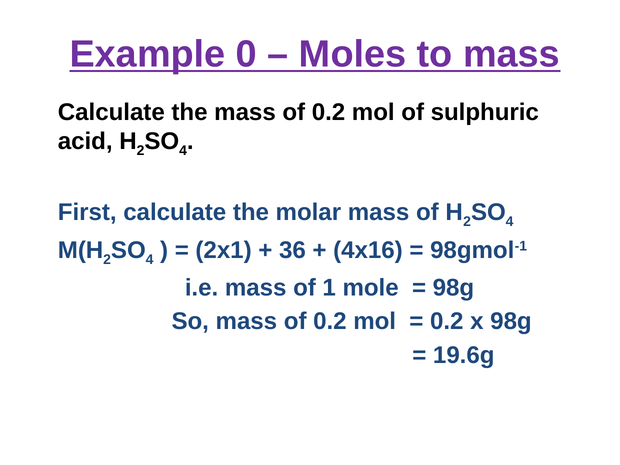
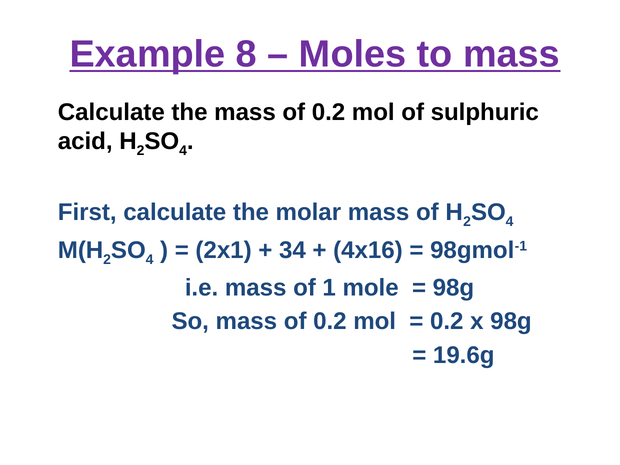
0: 0 -> 8
36: 36 -> 34
